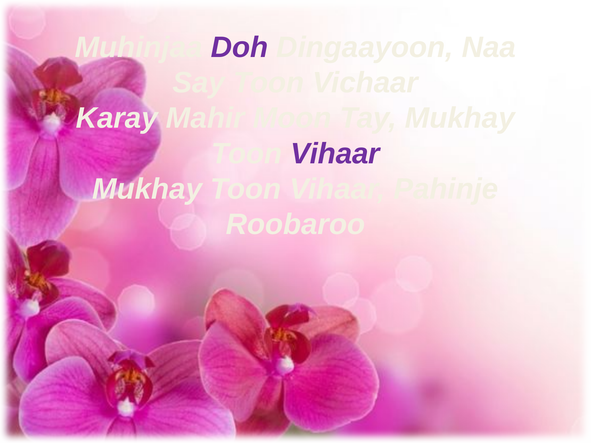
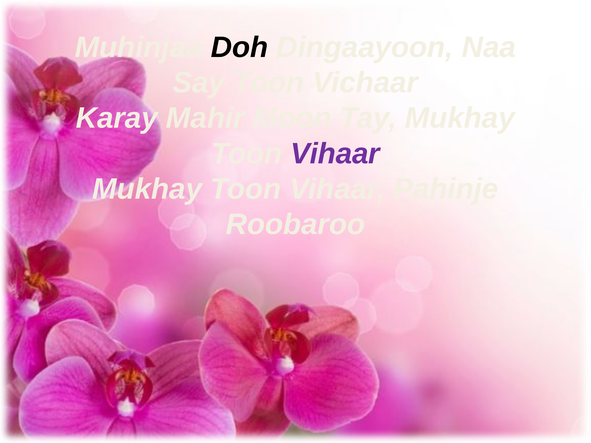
Doh colour: purple -> black
